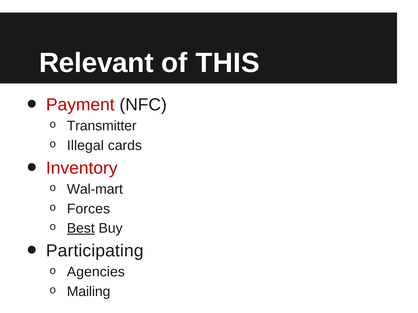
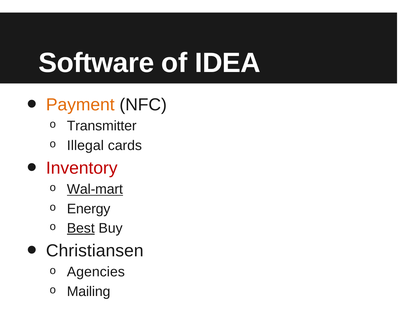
Relevant: Relevant -> Software
THIS: THIS -> IDEA
Payment colour: red -> orange
Wal-mart underline: none -> present
Forces: Forces -> Energy
Participating: Participating -> Christiansen
